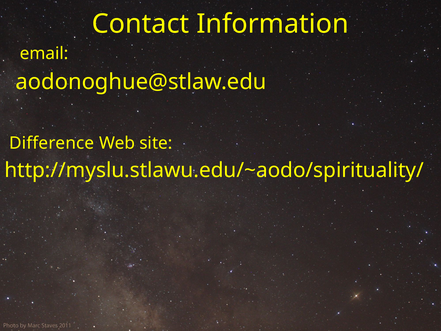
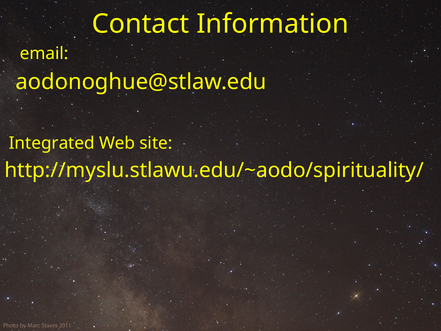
Difference: Difference -> Integrated
